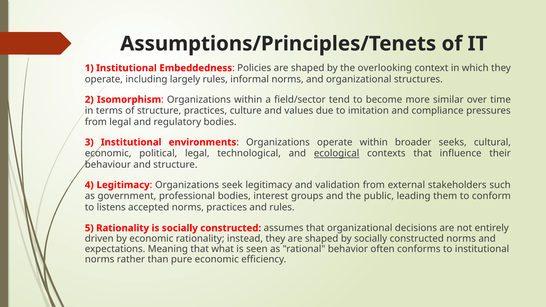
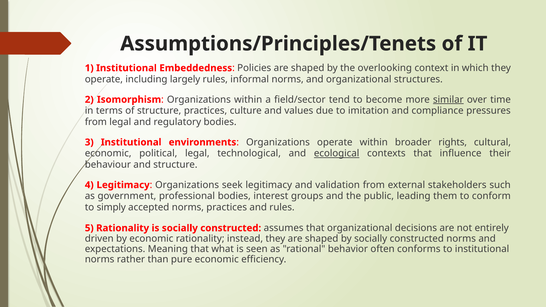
similar underline: none -> present
seeks: seeks -> rights
listens: listens -> simply
